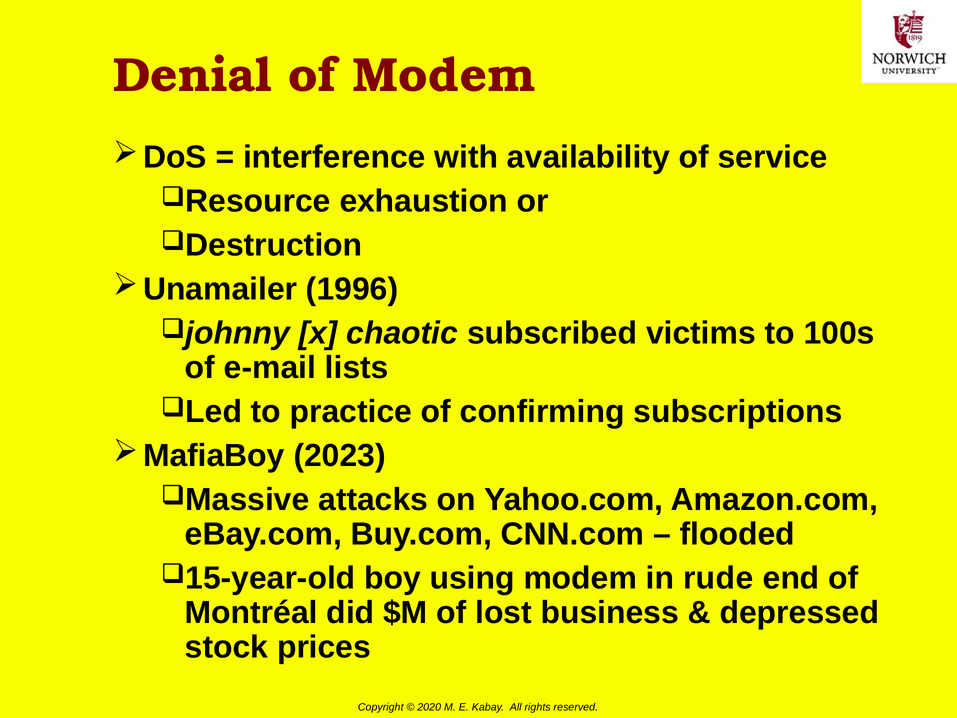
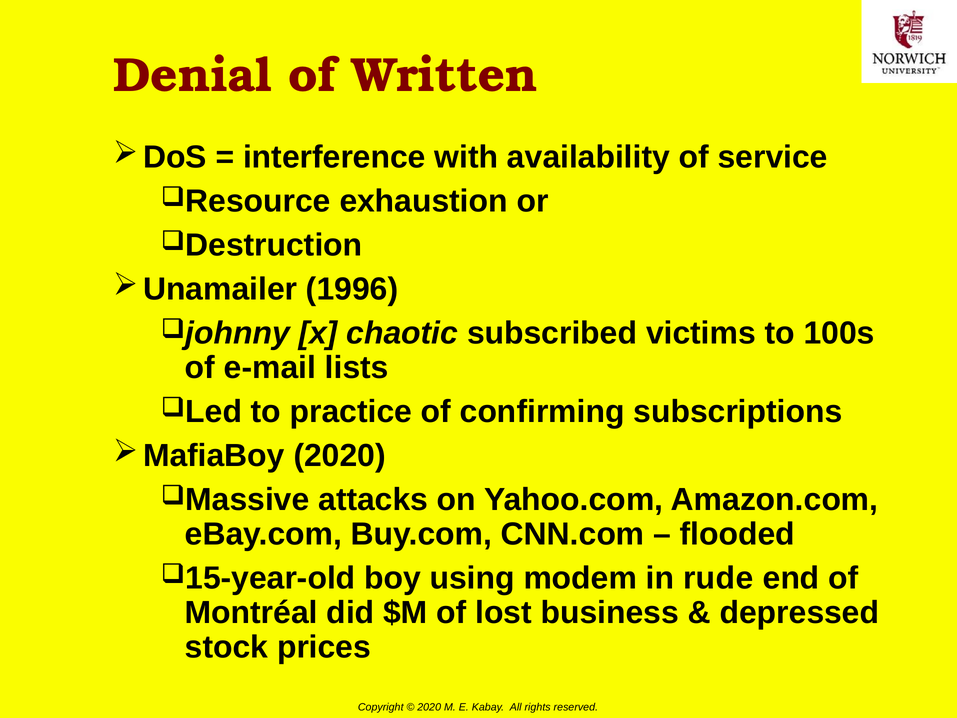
of Modem: Modem -> Written
2023 at (340, 456): 2023 -> 2020
